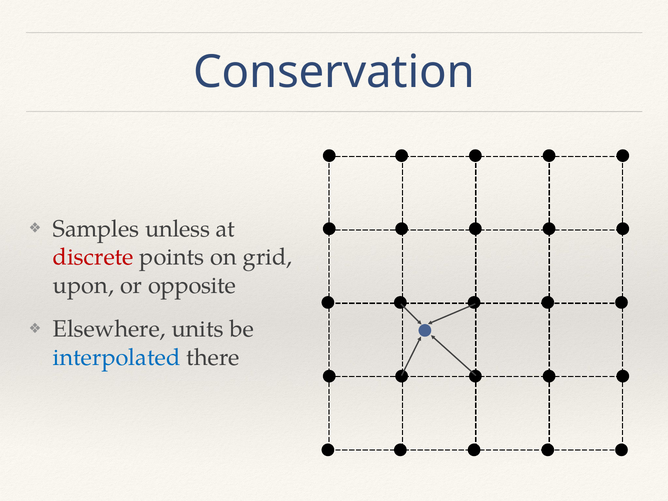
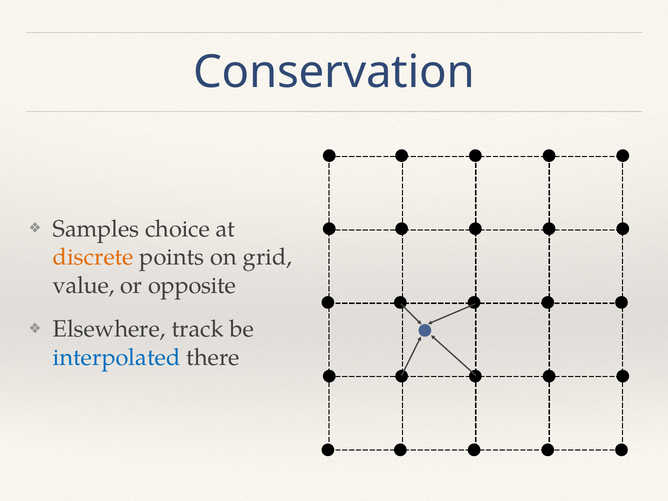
unless: unless -> choice
discrete colour: red -> orange
upon: upon -> value
units: units -> track
